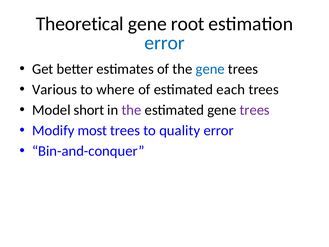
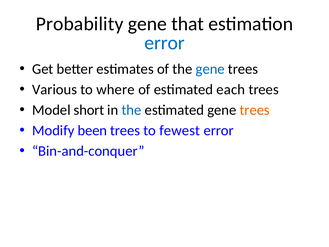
Theoretical: Theoretical -> Probability
root: root -> that
the at (132, 110) colour: purple -> blue
trees at (255, 110) colour: purple -> orange
most: most -> been
quality: quality -> fewest
